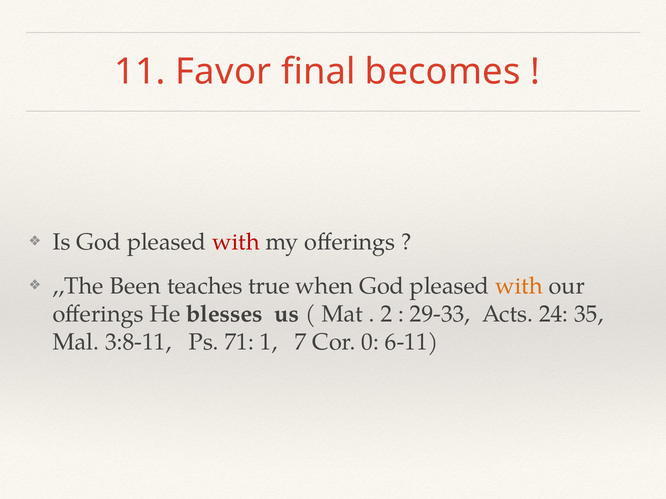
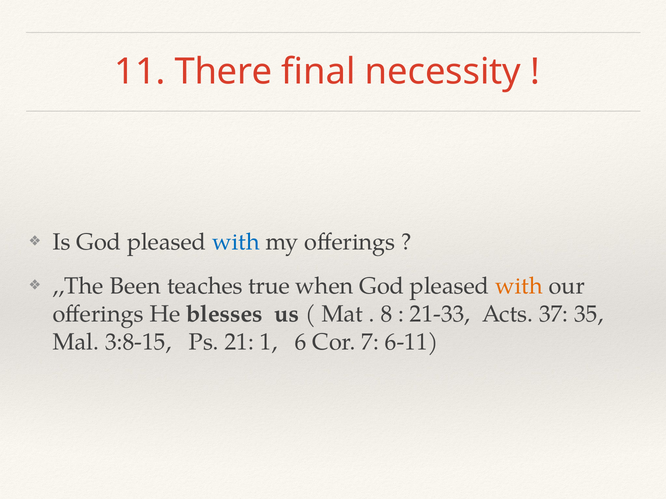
Favor: Favor -> There
becomes: becomes -> necessity
with at (236, 242) colour: red -> blue
2: 2 -> 8
29-33: 29-33 -> 21-33
24: 24 -> 37
3:8-11: 3:8-11 -> 3:8-15
71: 71 -> 21
7: 7 -> 6
0: 0 -> 7
